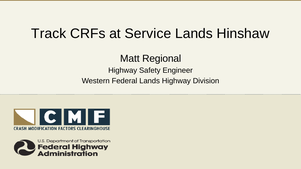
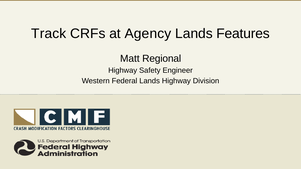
Service: Service -> Agency
Hinshaw: Hinshaw -> Features
